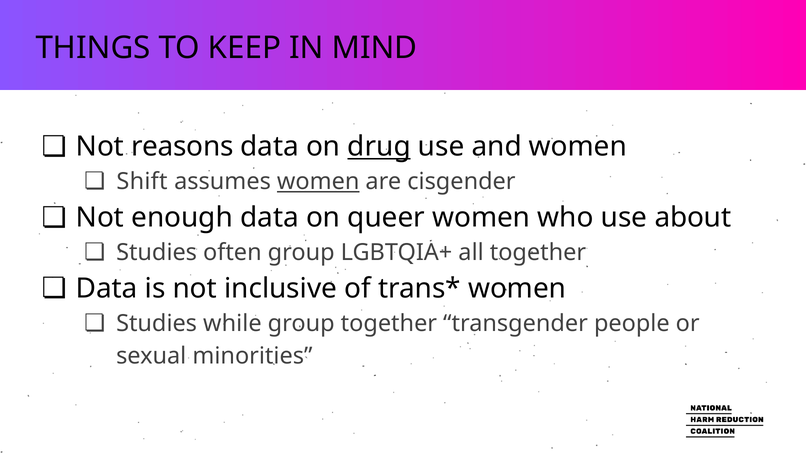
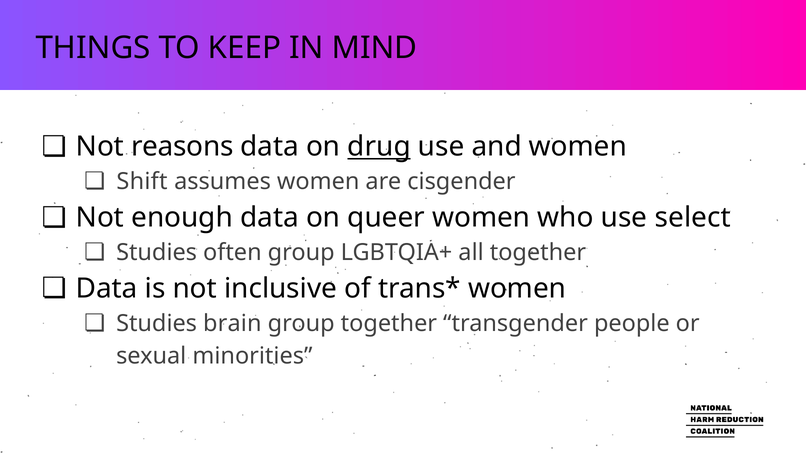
women at (318, 182) underline: present -> none
about: about -> select
while: while -> brain
